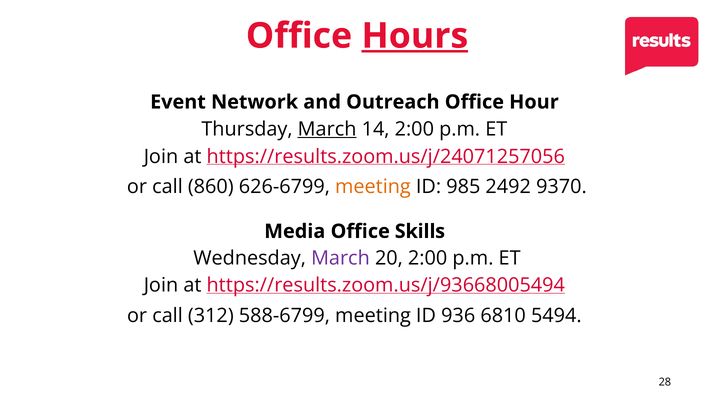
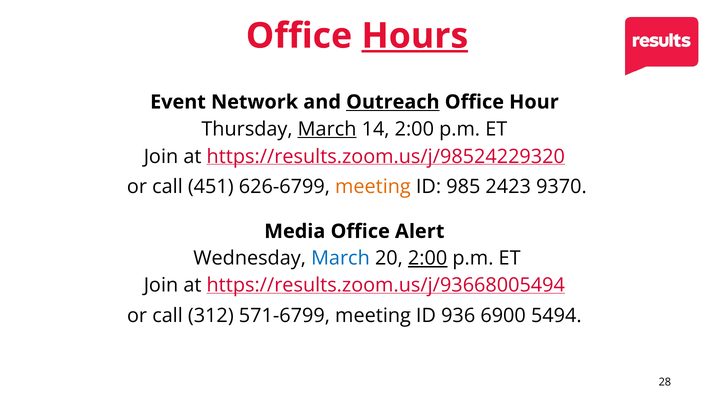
Outreach underline: none -> present
https://results.zoom.us/j/24071257056: https://results.zoom.us/j/24071257056 -> https://results.zoom.us/j/98524229320
860: 860 -> 451
2492: 2492 -> 2423
Skills: Skills -> Alert
March at (340, 259) colour: purple -> blue
2:00 at (428, 259) underline: none -> present
588-6799: 588-6799 -> 571-6799
6810: 6810 -> 6900
